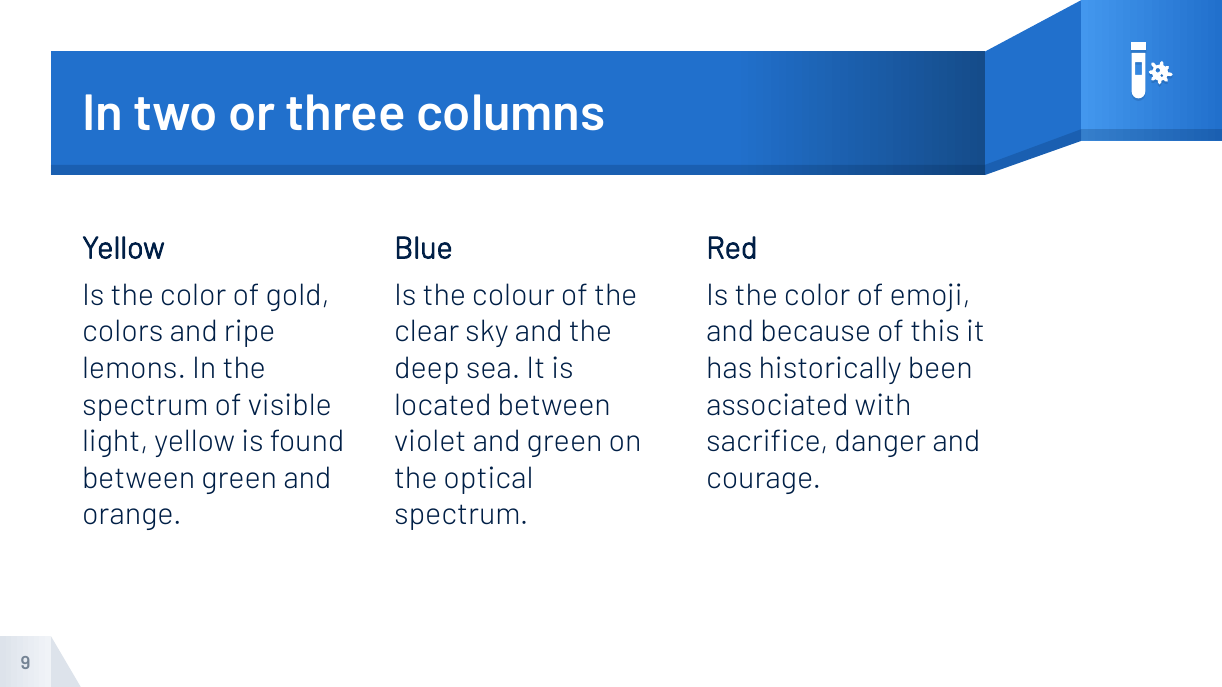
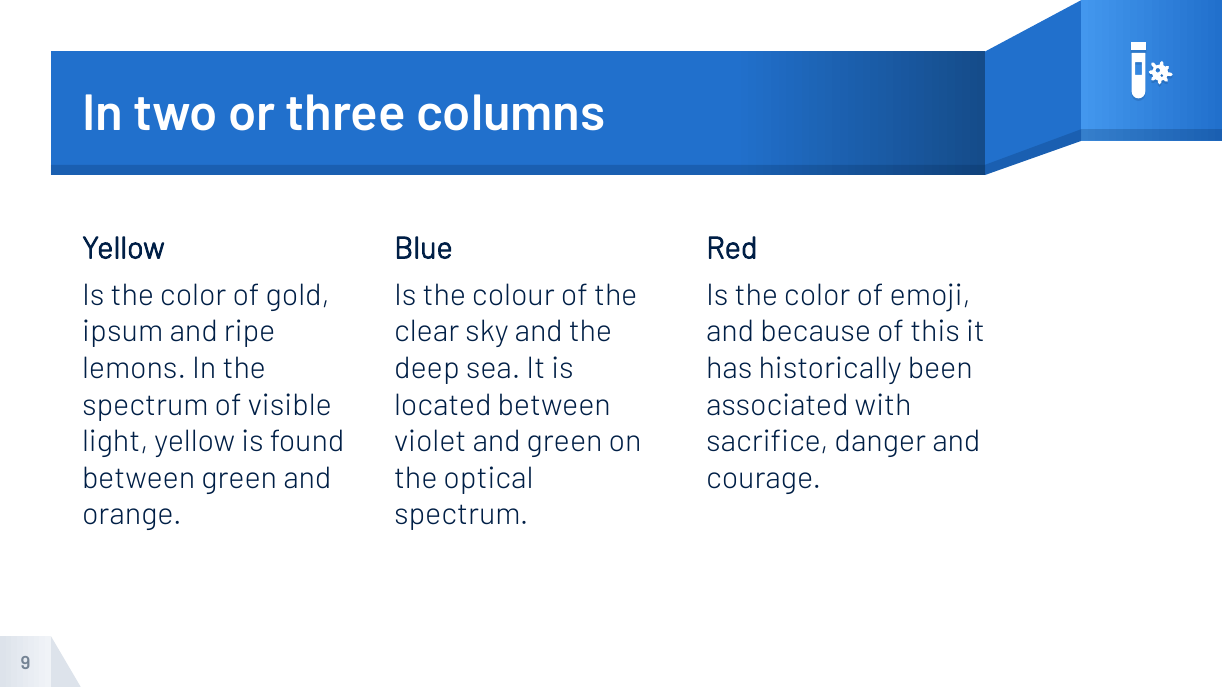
colors: colors -> ipsum
